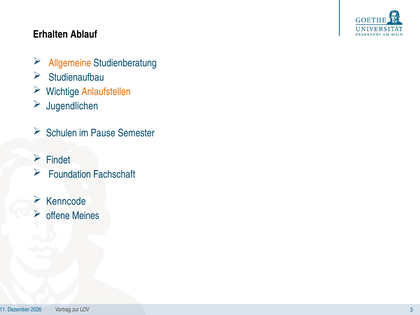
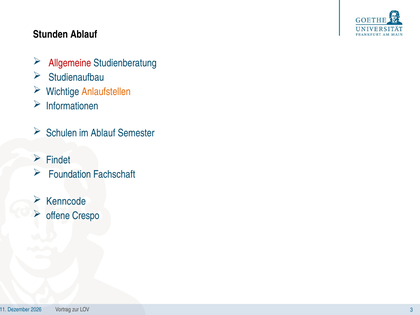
Erhalten: Erhalten -> Stunden
Allgemeine colour: orange -> red
Jugendlichen: Jugendlichen -> Informationen
im Pause: Pause -> Ablauf
Meines: Meines -> Crespo
